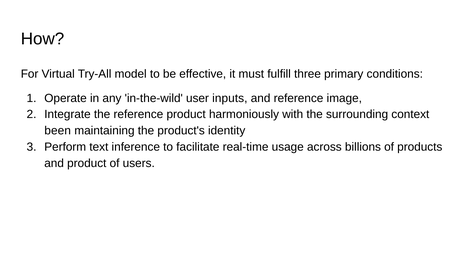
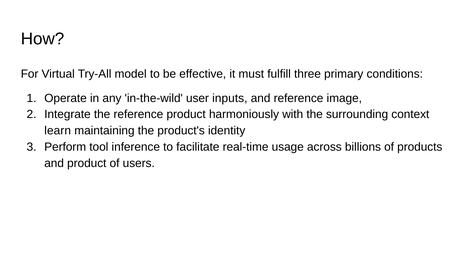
been: been -> learn
text: text -> tool
